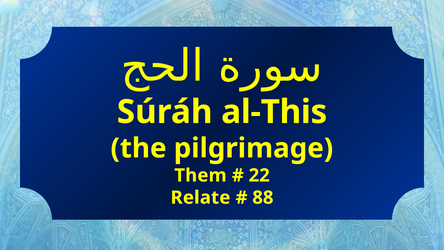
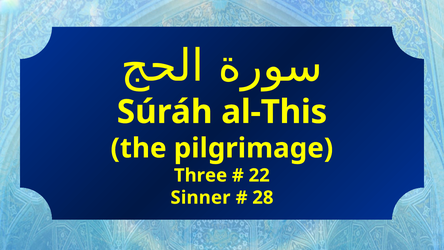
Them: Them -> Three
Relate: Relate -> Sinner
88: 88 -> 28
